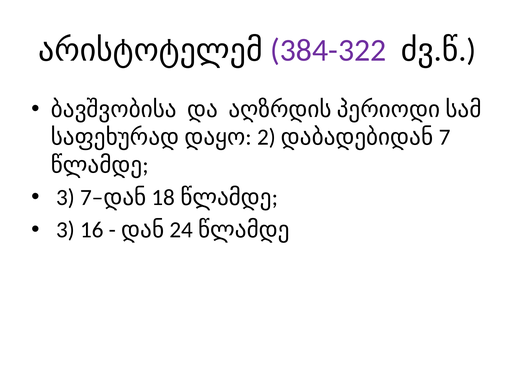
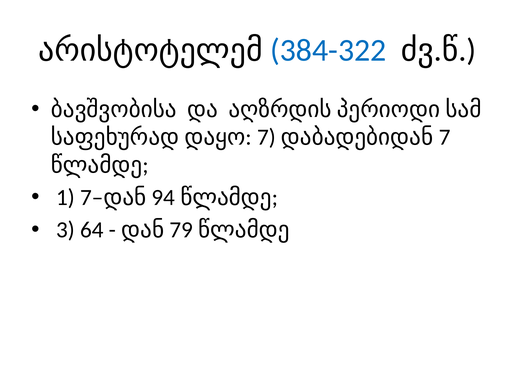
384-322 colour: purple -> blue
2 at (266, 137): 2 -> 7
3 at (66, 198): 3 -> 1
18: 18 -> 94
16: 16 -> 64
24: 24 -> 79
